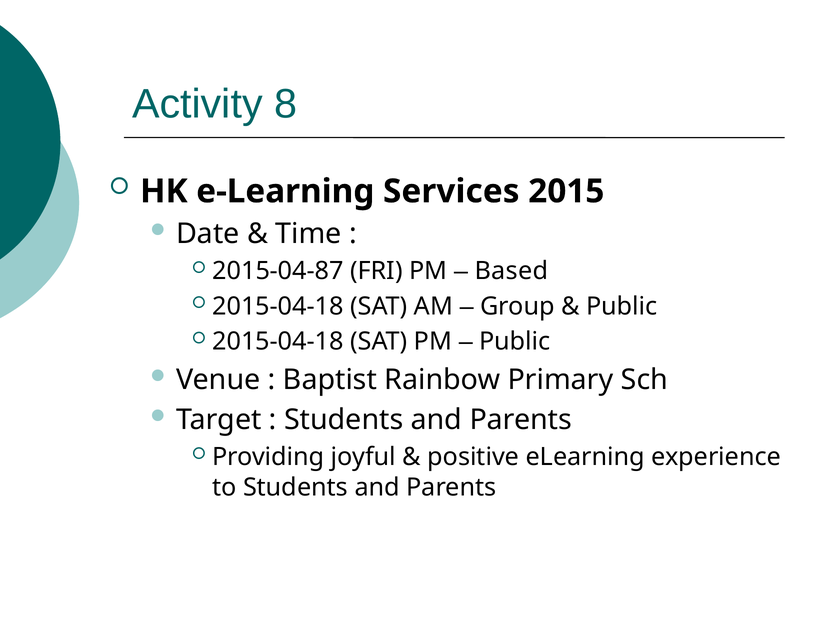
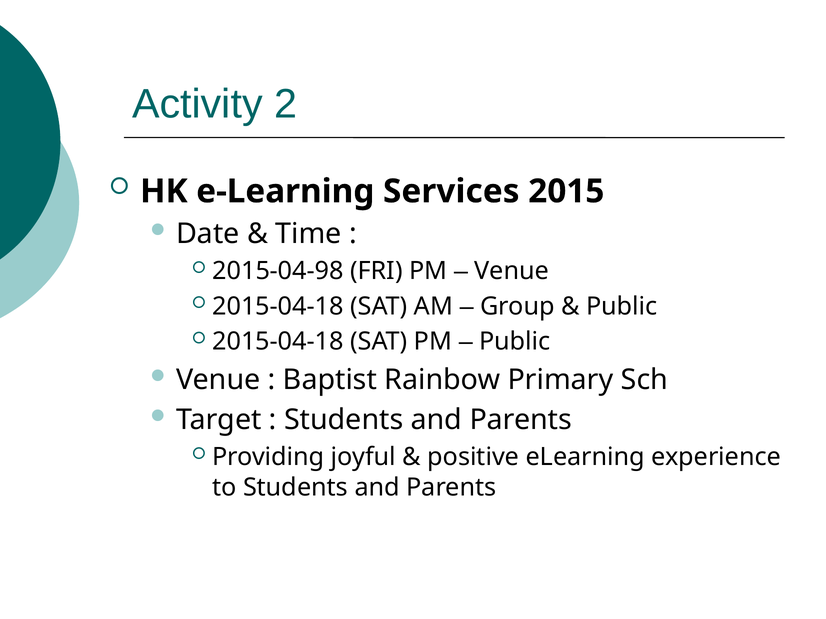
8: 8 -> 2
2015-04-87: 2015-04-87 -> 2015-04-98
Based at (511, 271): Based -> Venue
